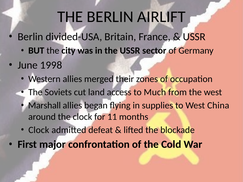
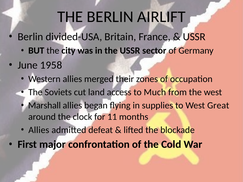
1998: 1998 -> 1958
China: China -> Great
Clock at (39, 130): Clock -> Allies
